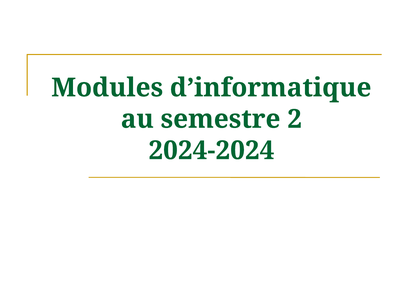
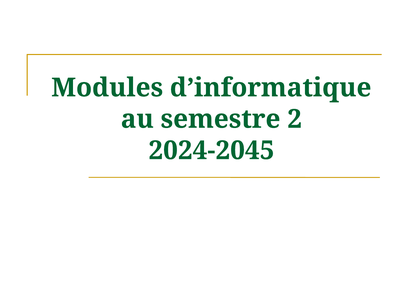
2024-2024: 2024-2024 -> 2024-2045
